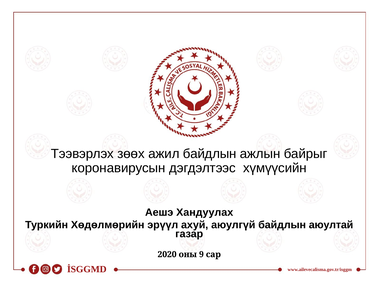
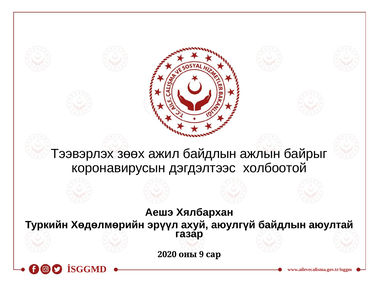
хүмүүсийн: хүмүүсийн -> холбоотой
Хандуулах: Хандуулах -> Хялбархан
